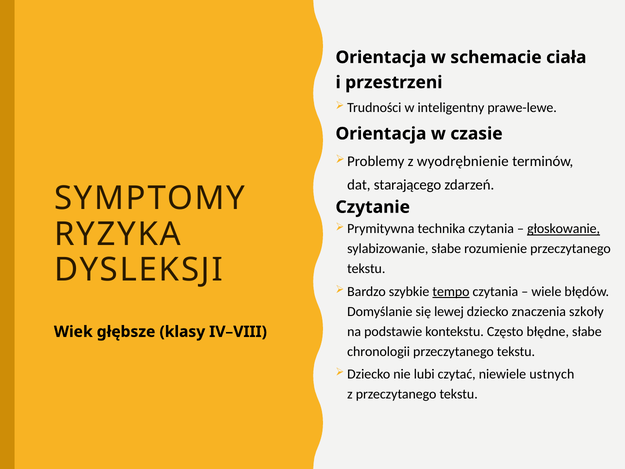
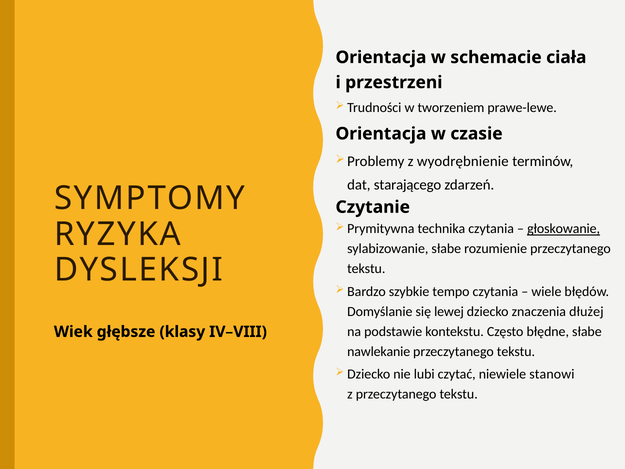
inteligentny: inteligentny -> tworzeniem
tempo underline: present -> none
szkoły: szkoły -> dłużej
chronologii: chronologii -> nawlekanie
ustnych: ustnych -> stanowi
